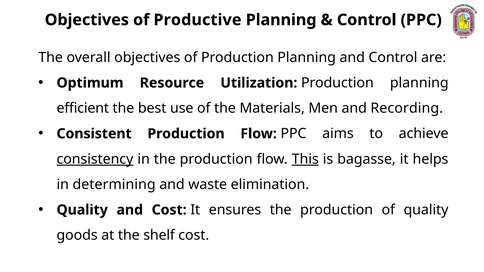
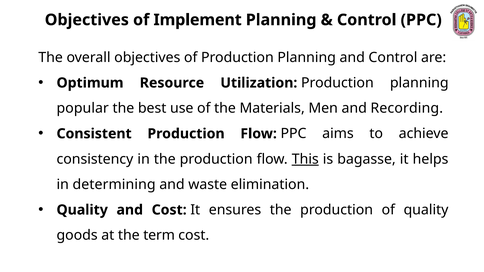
Productive: Productive -> Implement
efficient: efficient -> popular
consistency underline: present -> none
shelf: shelf -> term
